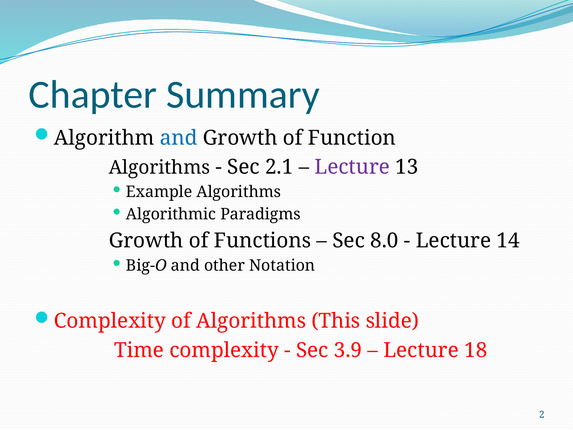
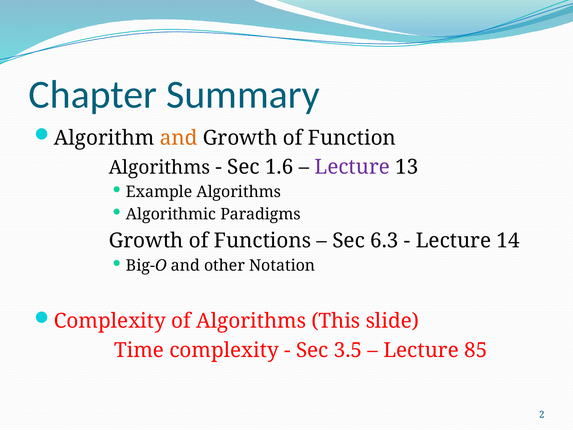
and at (179, 138) colour: blue -> orange
2.1: 2.1 -> 1.6
8.0: 8.0 -> 6.3
3.9: 3.9 -> 3.5
18: 18 -> 85
